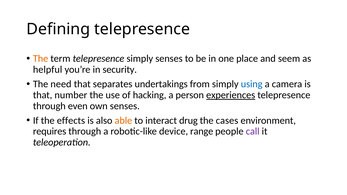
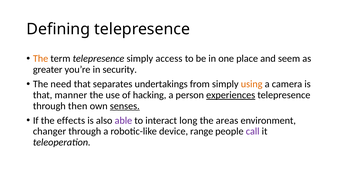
simply senses: senses -> access
helpful: helpful -> greater
using colour: blue -> orange
number: number -> manner
even: even -> then
senses at (125, 106) underline: none -> present
able colour: orange -> purple
drug: drug -> long
cases: cases -> areas
requires: requires -> changer
